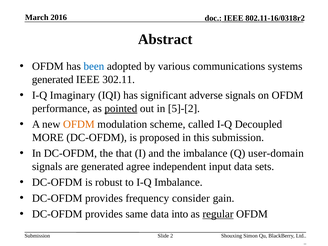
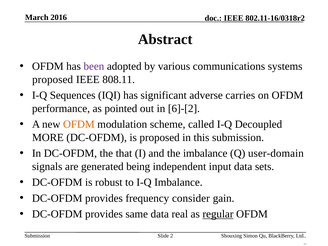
been colour: blue -> purple
generated at (53, 80): generated -> proposed
302.11: 302.11 -> 808.11
Imaginary: Imaginary -> Sequences
adverse signals: signals -> carries
pointed underline: present -> none
5]-[2: 5]-[2 -> 6]-[2
agree: agree -> being
into: into -> real
